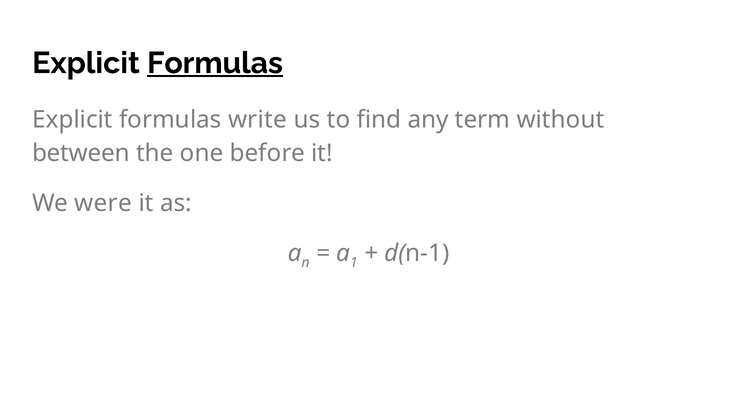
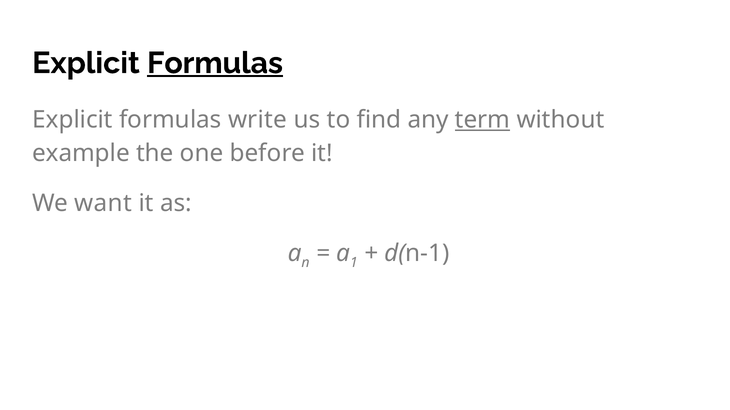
term underline: none -> present
between: between -> example
were: were -> want
